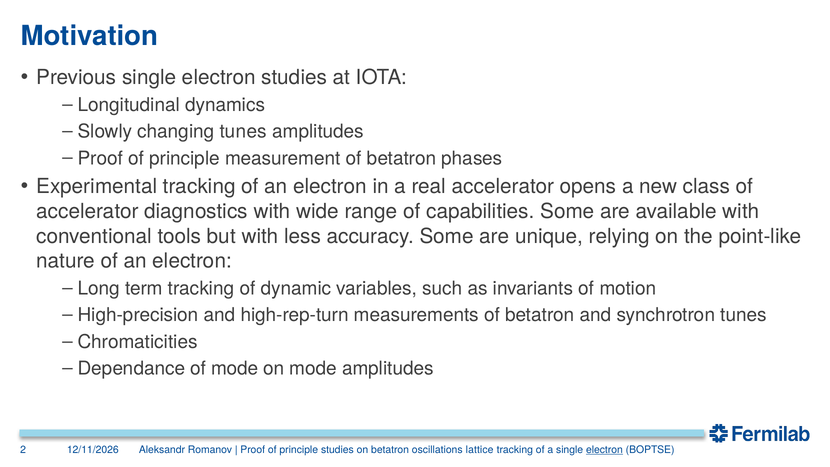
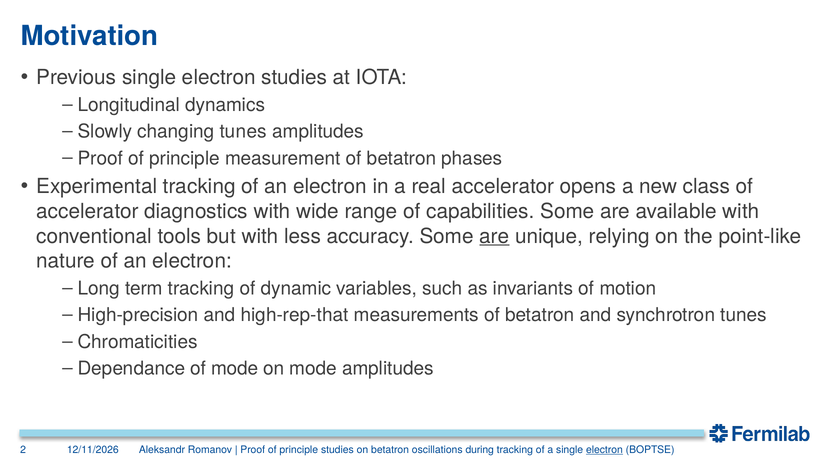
are at (494, 236) underline: none -> present
high-rep-turn: high-rep-turn -> high-rep-that
lattice: lattice -> during
